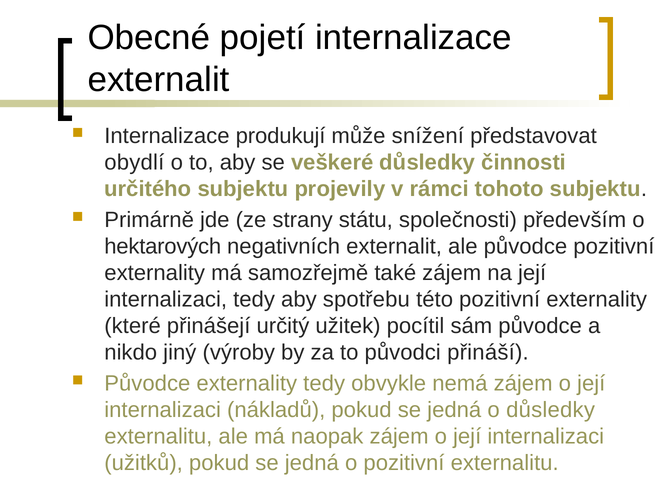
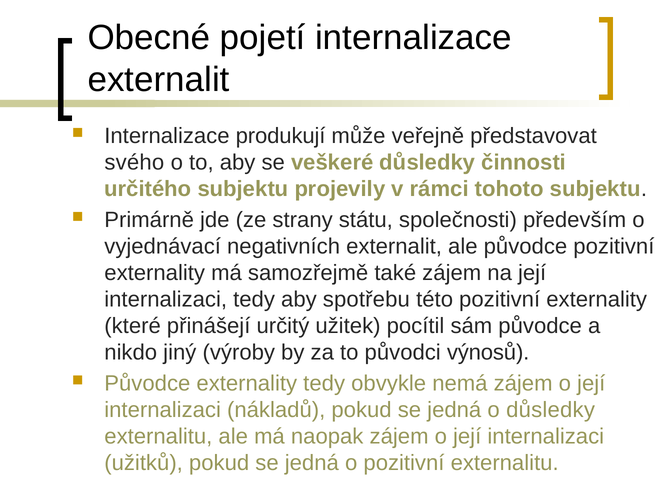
snížení: snížení -> veřejně
obydlí: obydlí -> svého
hektarových: hektarových -> vyjednávací
přináší: přináší -> výnosů
